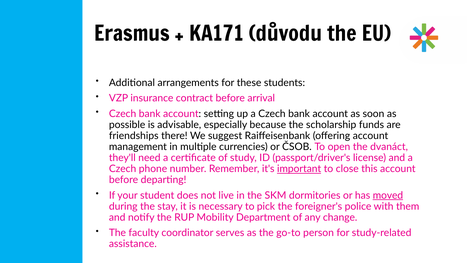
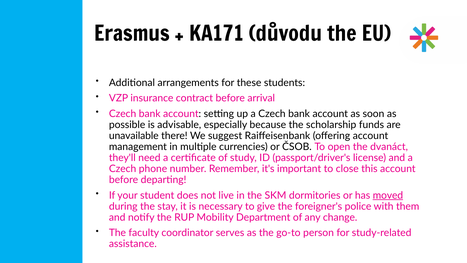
friendships: friendships -> unavailable
important underline: present -> none
pick: pick -> give
